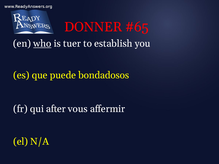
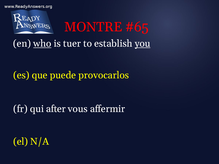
DONNER: DONNER -> MONTRE
you underline: none -> present
bondadosos: bondadosos -> provocarlos
